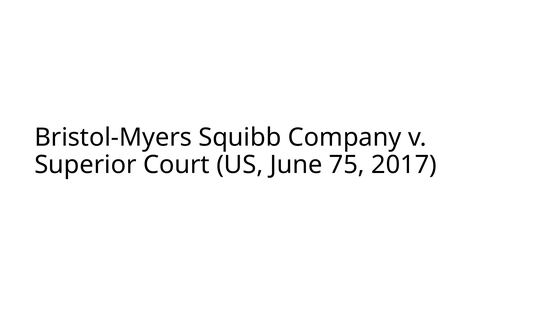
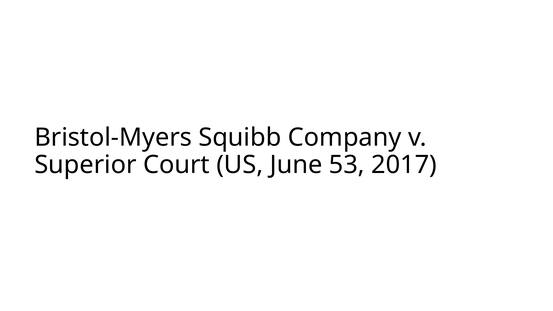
75: 75 -> 53
